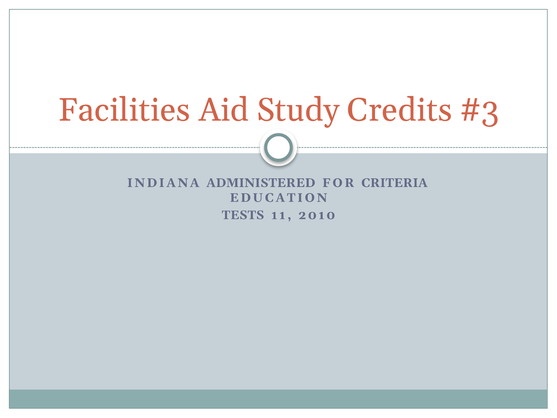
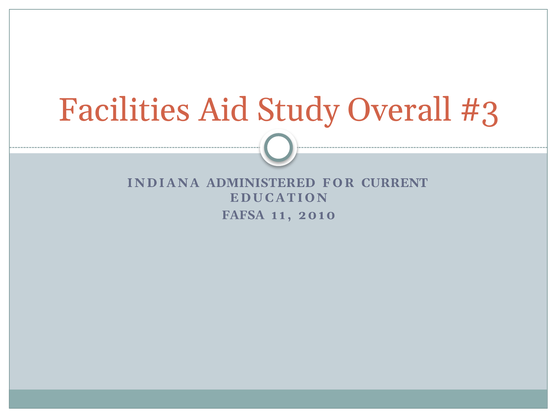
Credits: Credits -> Overall
CRITERIA: CRITERIA -> CURRENT
TESTS: TESTS -> FAFSA
